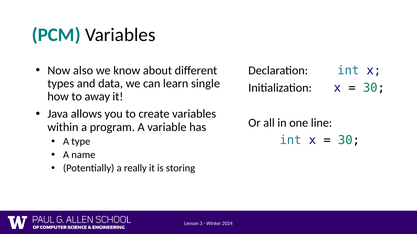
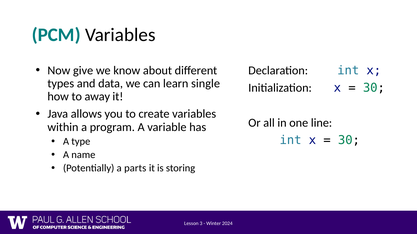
also: also -> give
really: really -> parts
